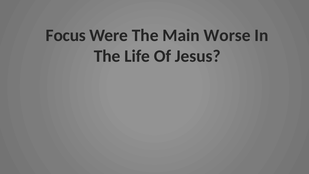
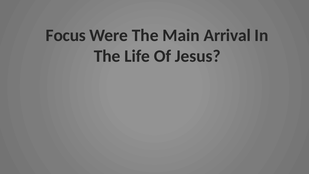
Worse: Worse -> Arrival
